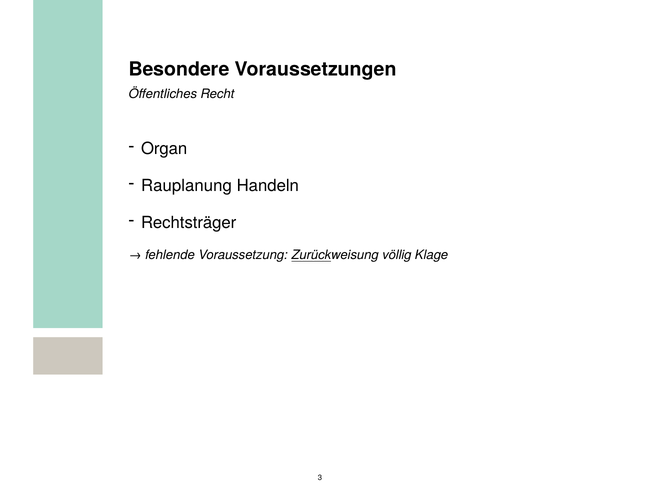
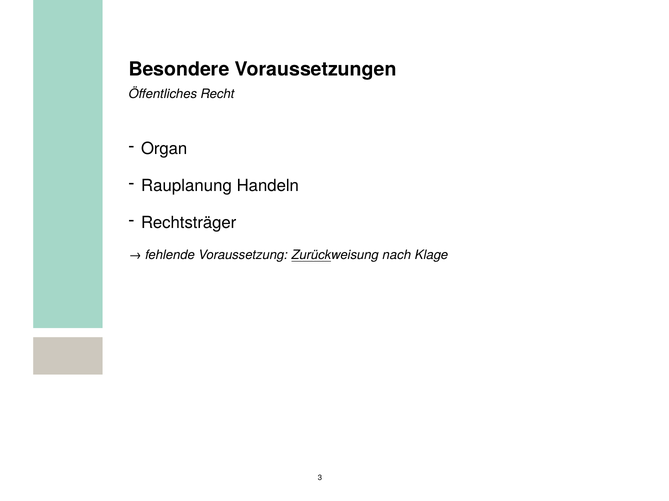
völlig: völlig -> nach
